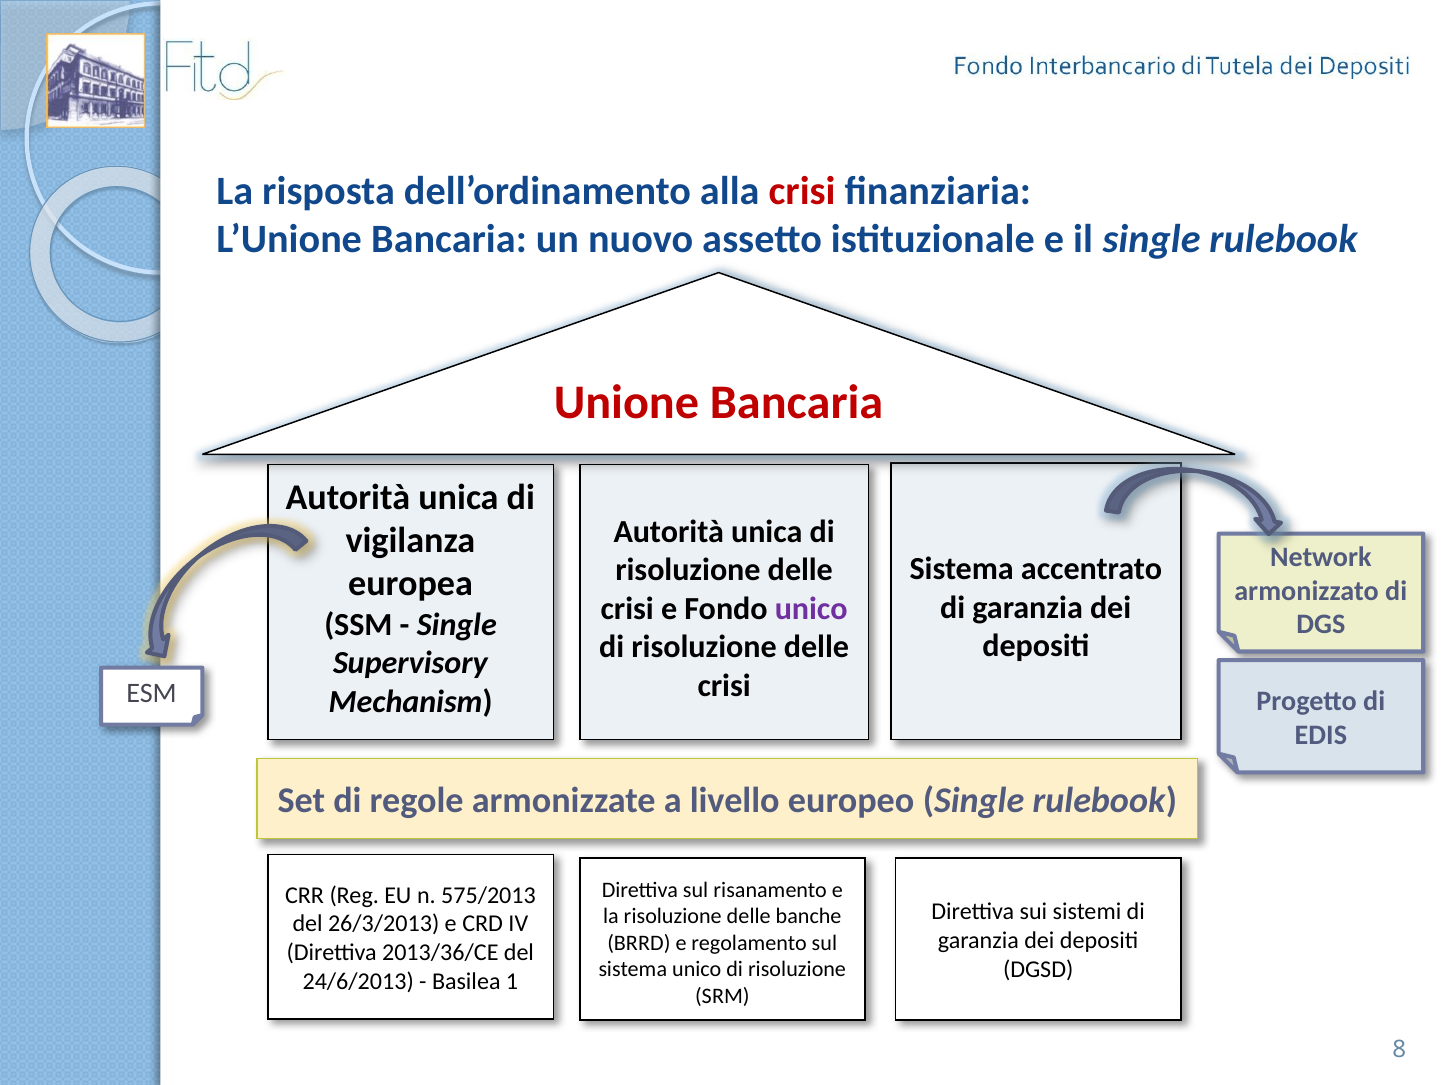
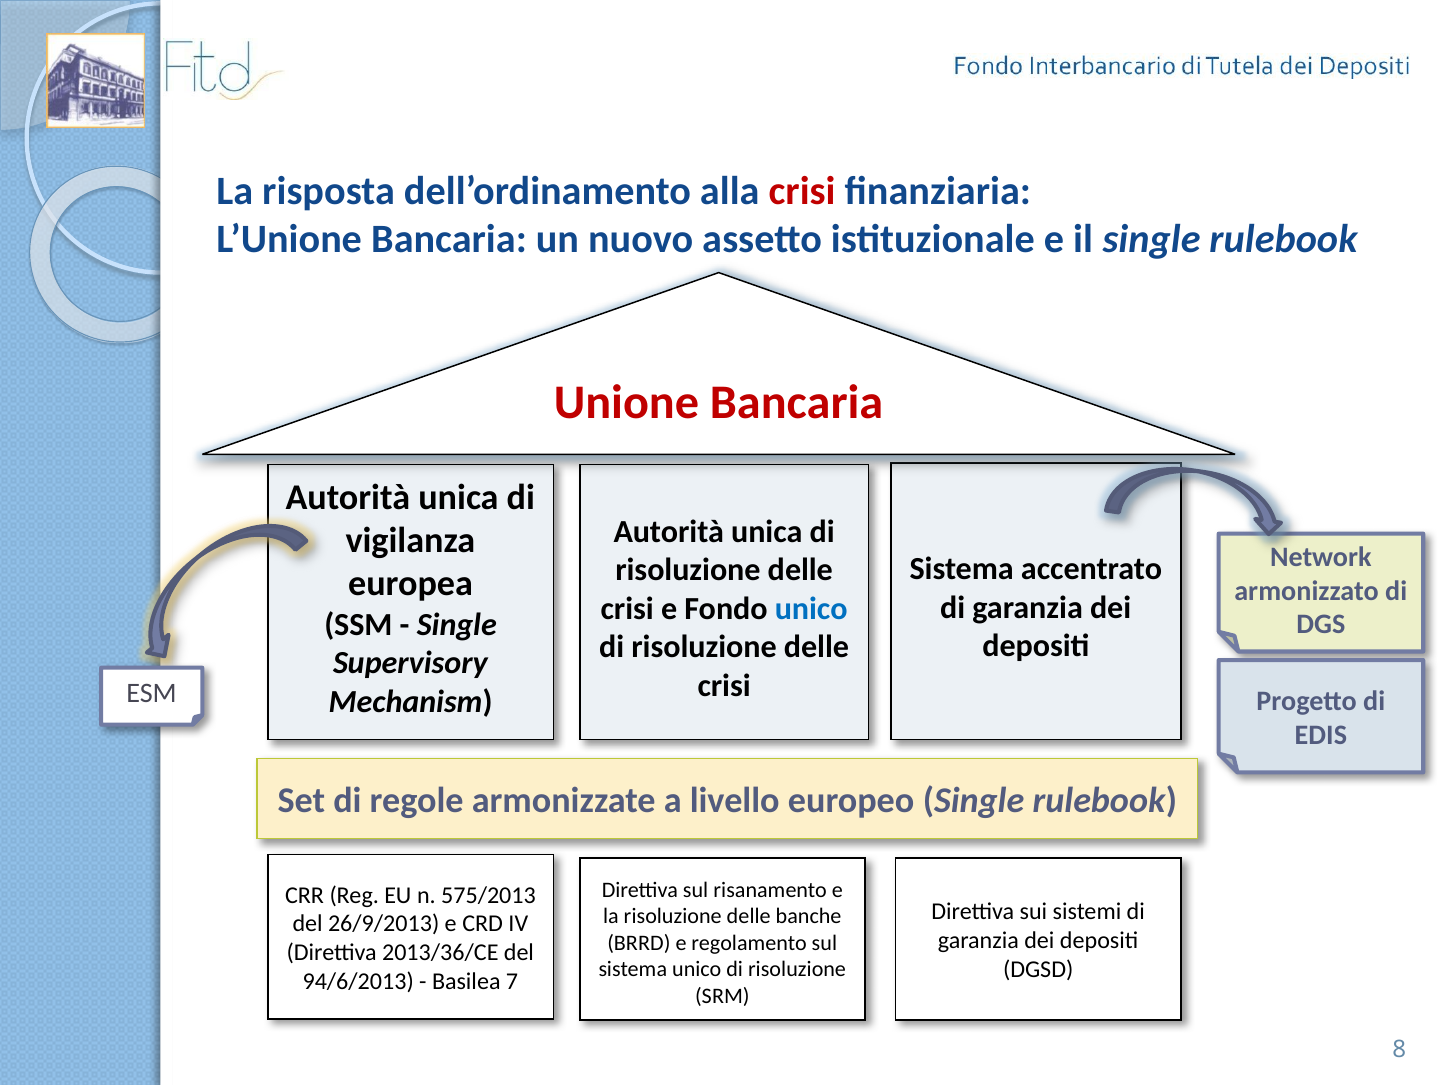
unico at (811, 609) colour: purple -> blue
26/3/2013: 26/3/2013 -> 26/9/2013
24/6/2013: 24/6/2013 -> 94/6/2013
1: 1 -> 7
